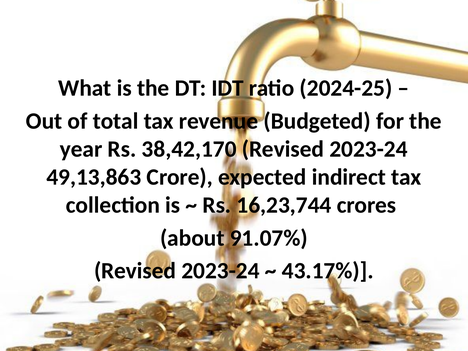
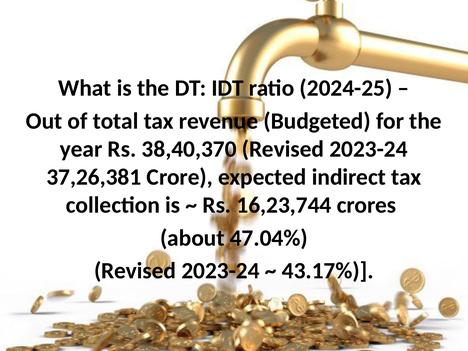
38,42,170: 38,42,170 -> 38,40,370
49,13,863: 49,13,863 -> 37,26,381
91.07%: 91.07% -> 47.04%
